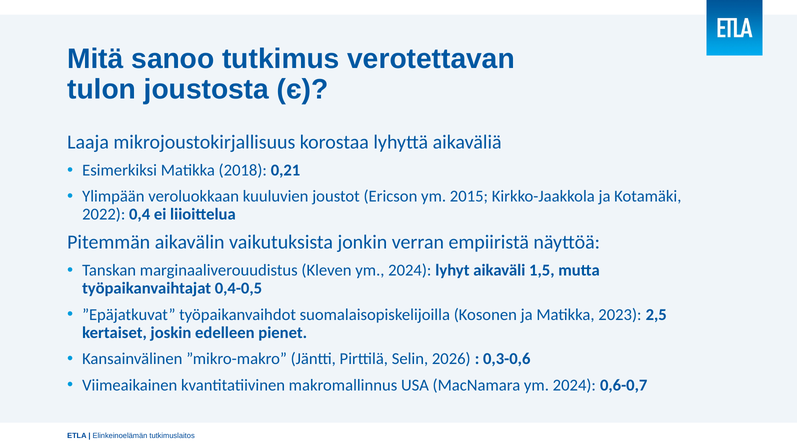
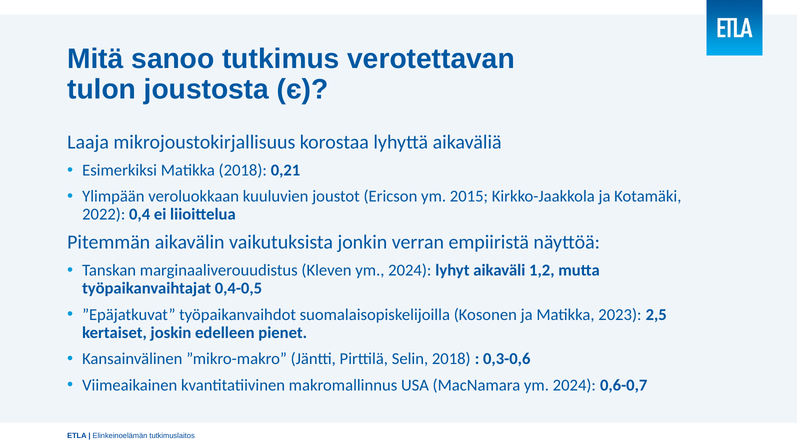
1,5: 1,5 -> 1,2
Selin 2026: 2026 -> 2018
